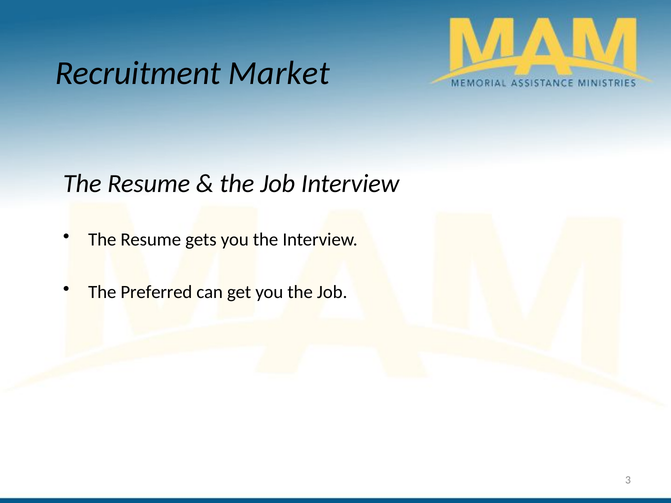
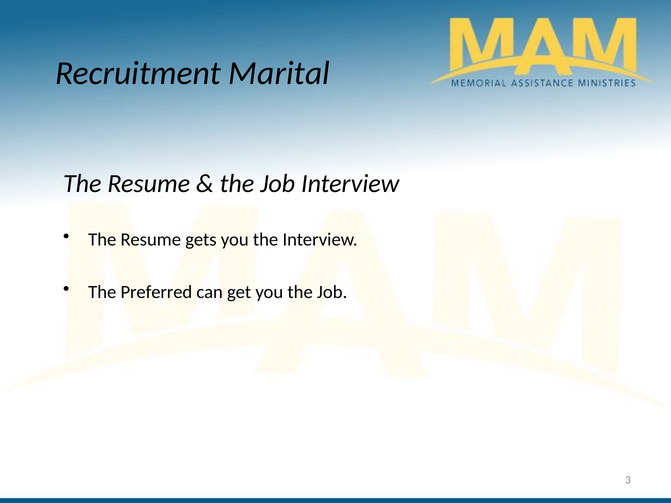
Market: Market -> Marital
